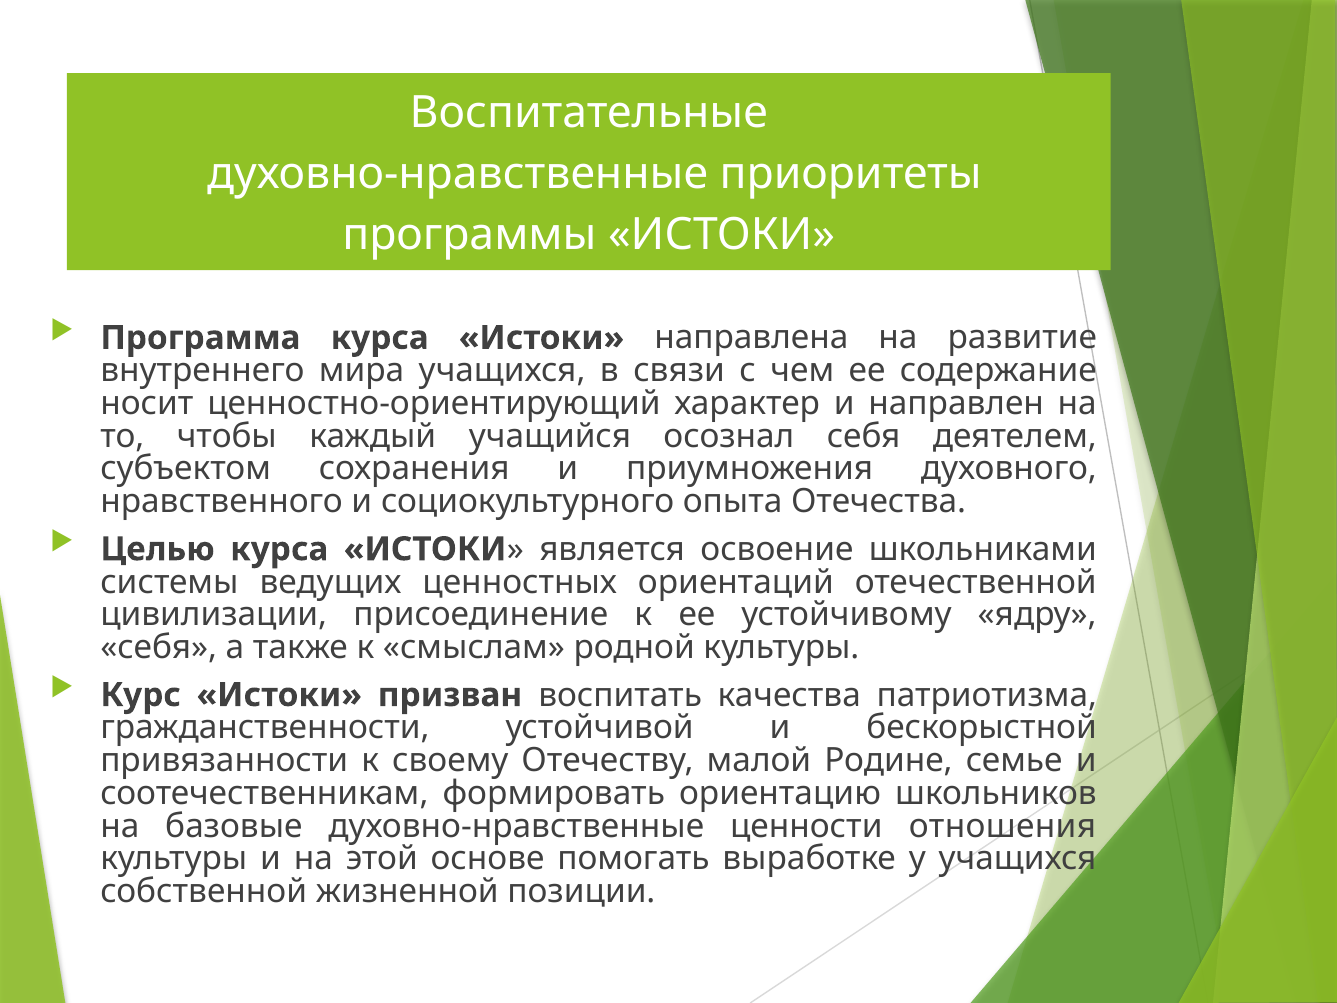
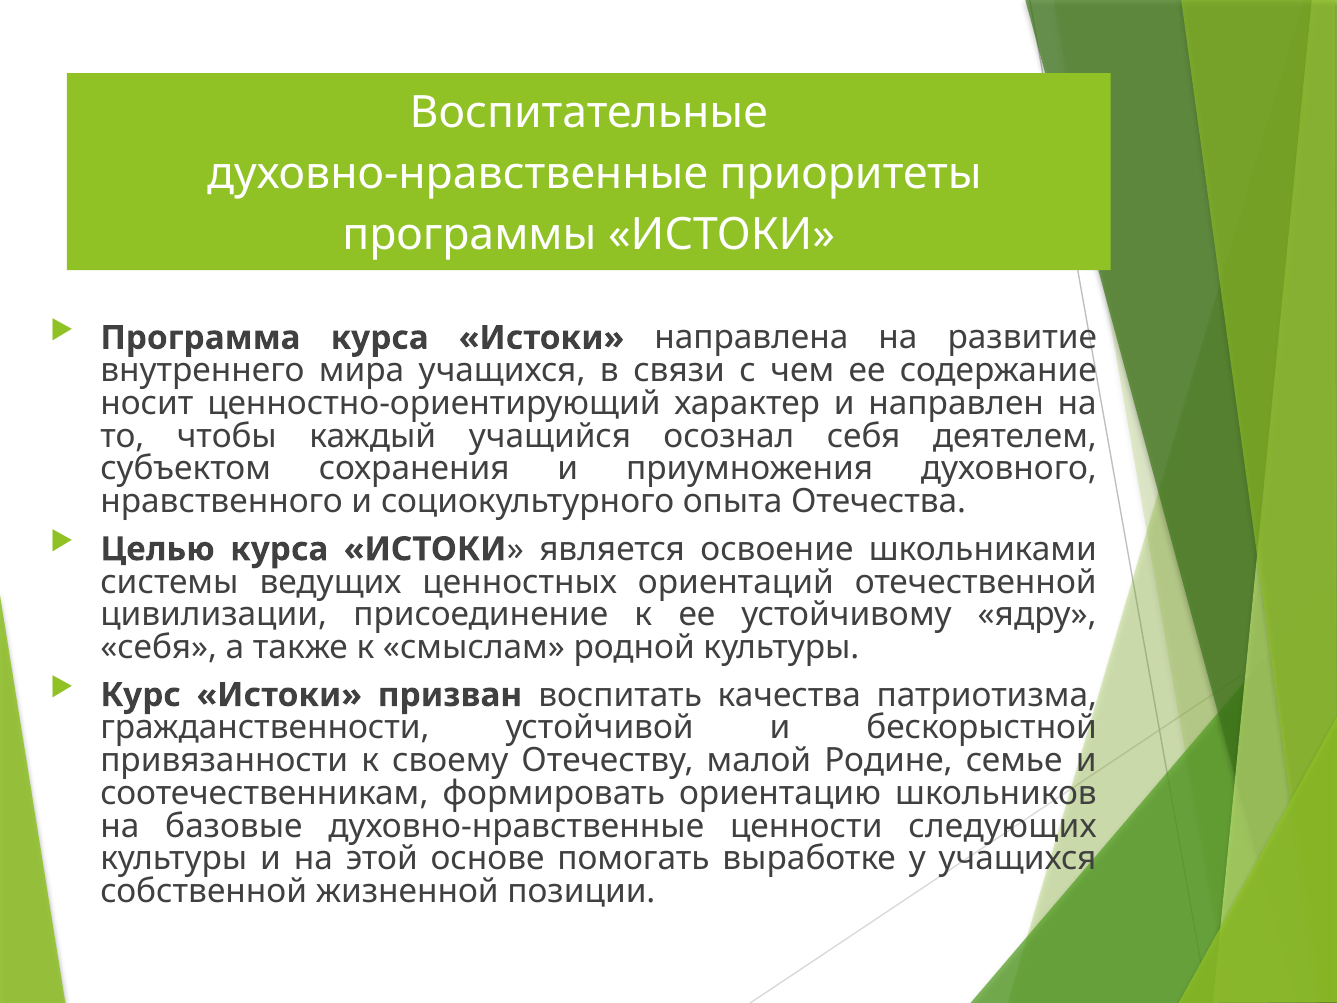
отношения: отношения -> следующих
